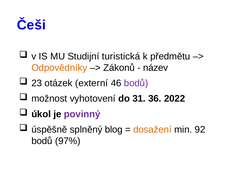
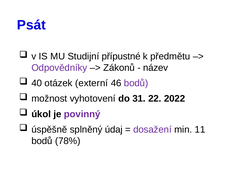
Češi: Češi -> Psát
turistická: turistická -> přípustné
Odpovědníky colour: orange -> purple
23: 23 -> 40
36: 36 -> 22
blog: blog -> údaj
dosažení colour: orange -> purple
92: 92 -> 11
97%: 97% -> 78%
